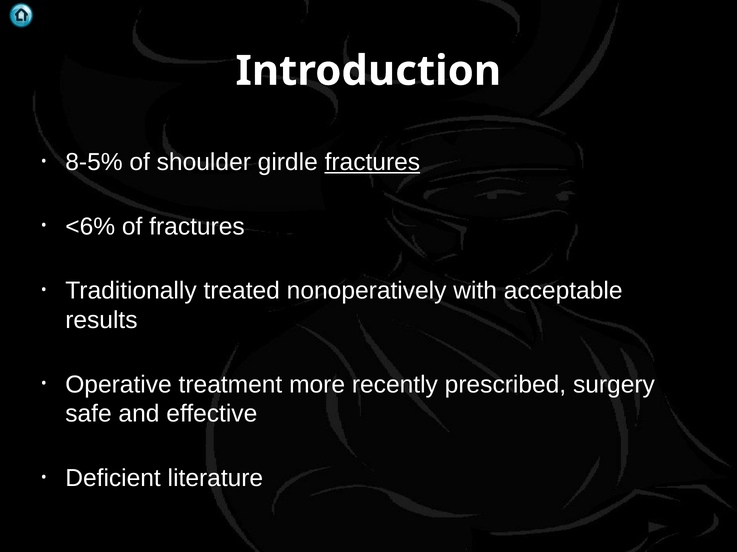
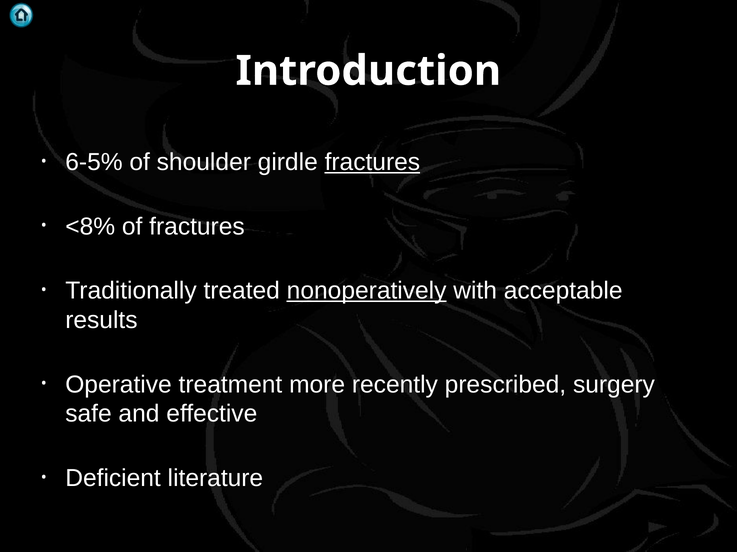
8-5%: 8-5% -> 6-5%
<6%: <6% -> <8%
nonoperatively underline: none -> present
